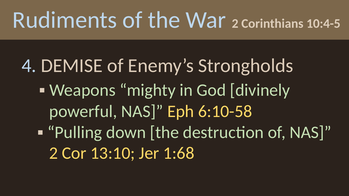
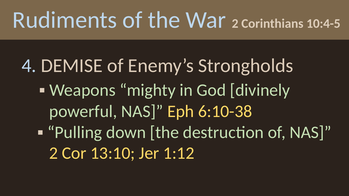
6:10-58: 6:10-58 -> 6:10-38
1:68: 1:68 -> 1:12
